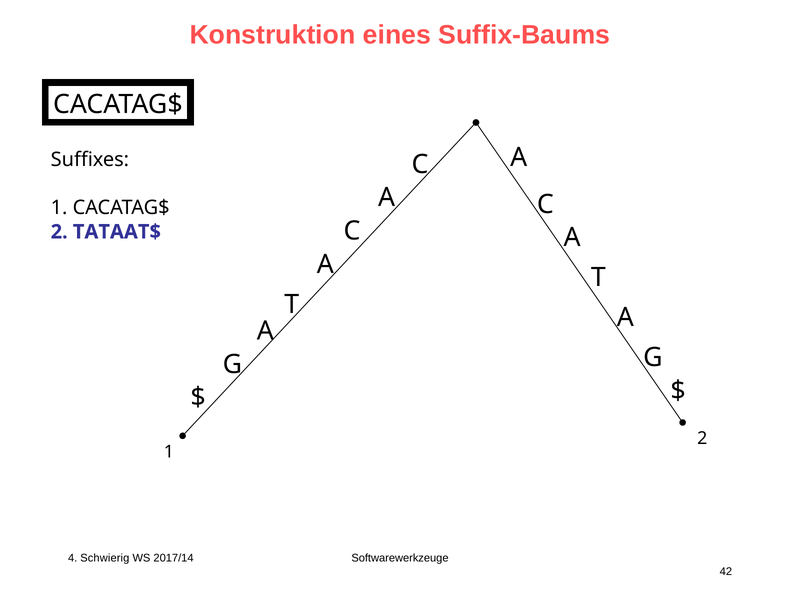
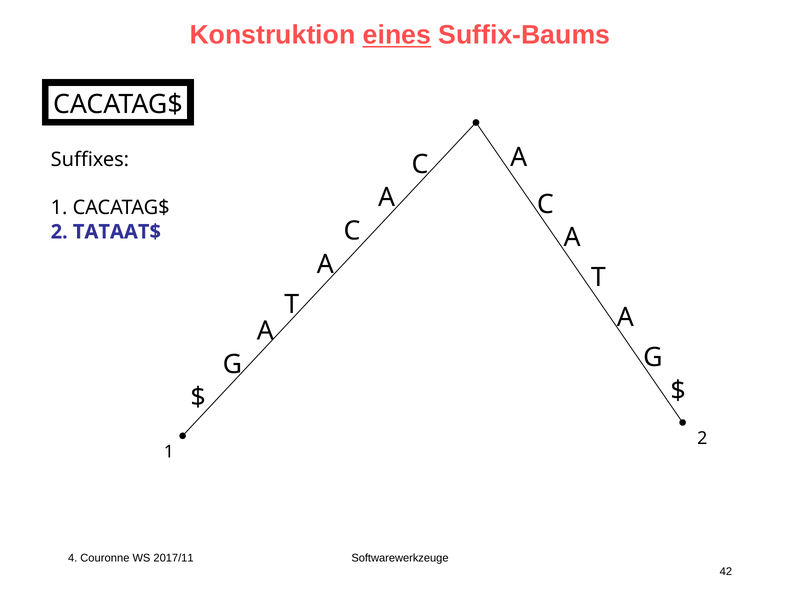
eines underline: none -> present
Schwierig: Schwierig -> Couronne
2017/14: 2017/14 -> 2017/11
